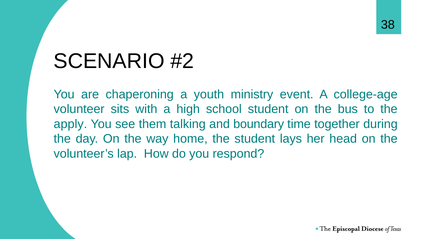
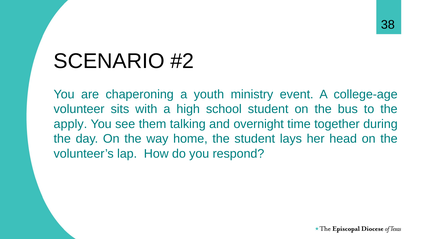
boundary: boundary -> overnight
